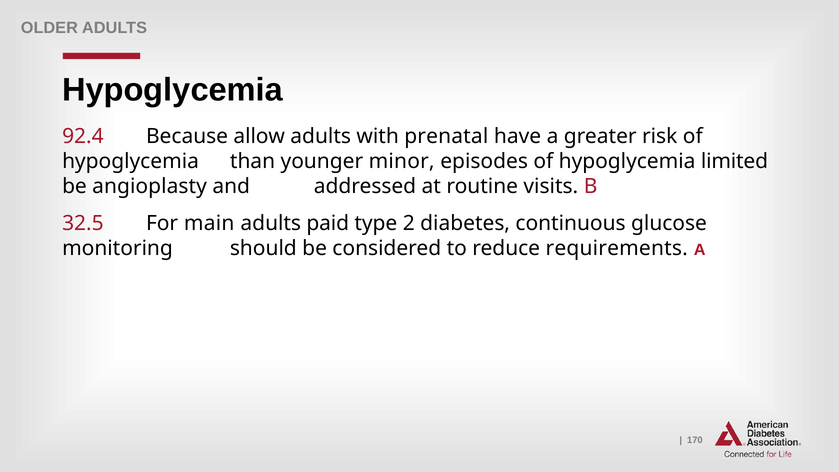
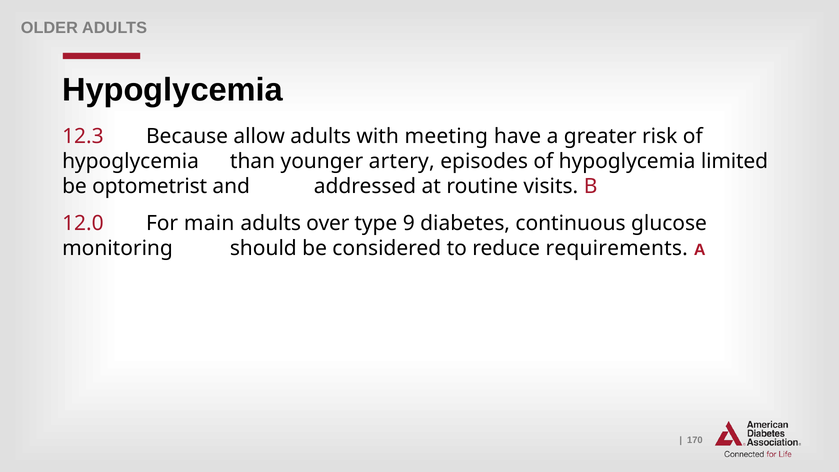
92.4: 92.4 -> 12.3
prenatal: prenatal -> meeting
minor: minor -> artery
angioplasty: angioplasty -> optometrist
32.5: 32.5 -> 12.0
paid: paid -> over
2: 2 -> 9
